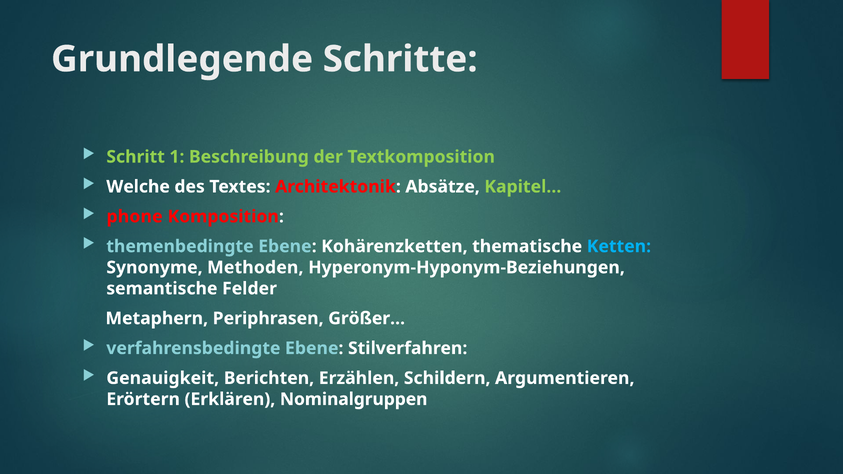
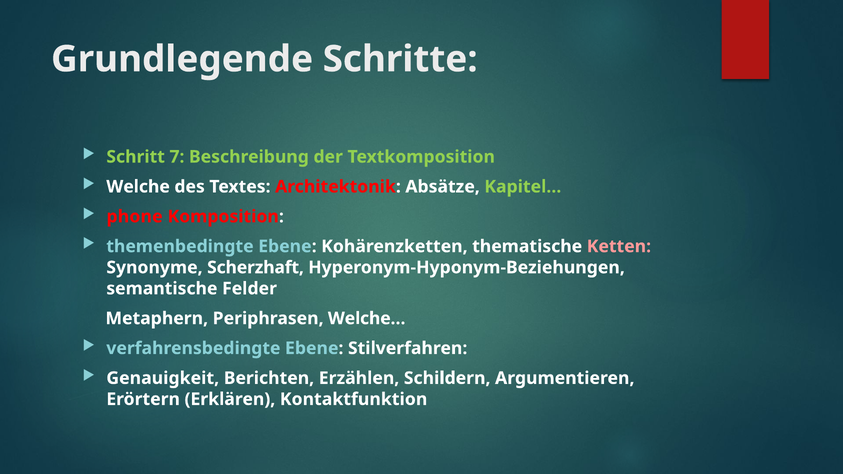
1: 1 -> 7
Ketten colour: light blue -> pink
Methoden: Methoden -> Scherzhaft
Größer…: Größer… -> Welche…
Nominalgruppen: Nominalgruppen -> Kontaktfunktion
